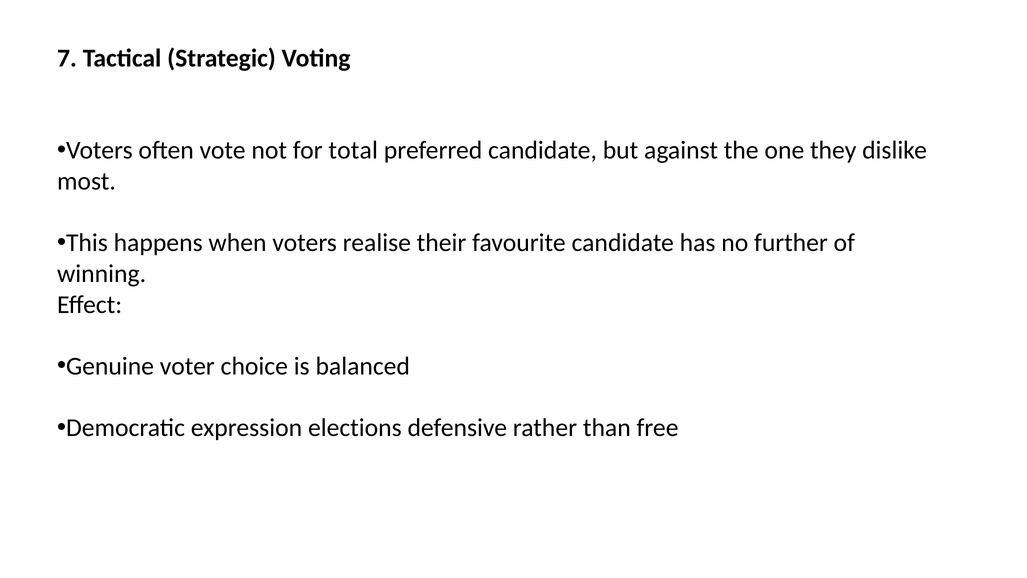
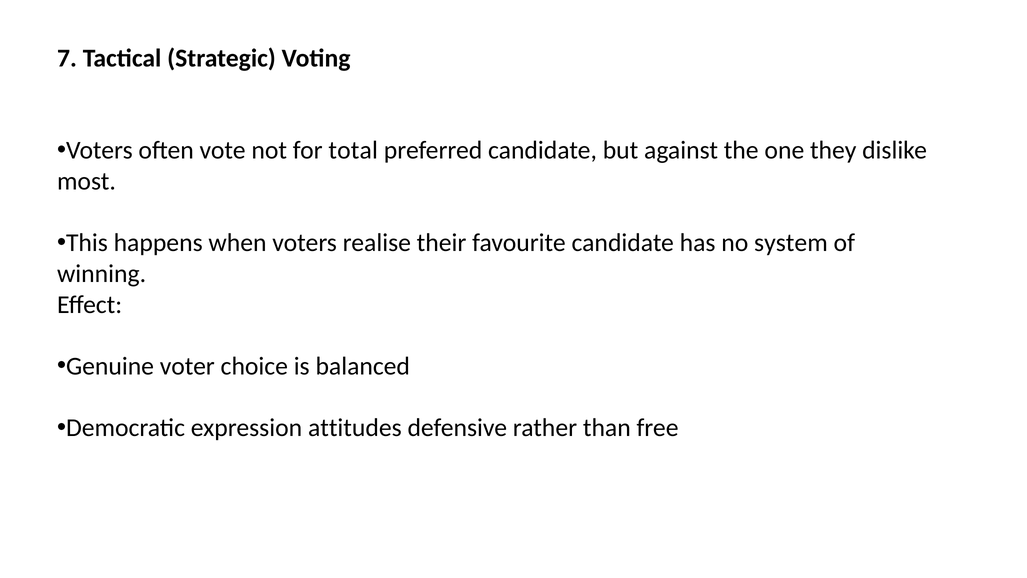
further: further -> system
elections: elections -> attitudes
